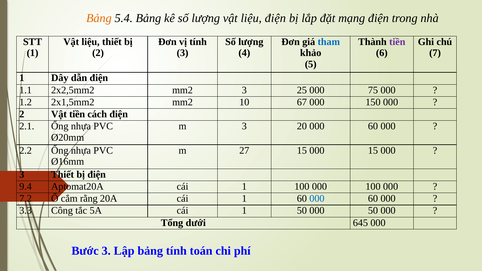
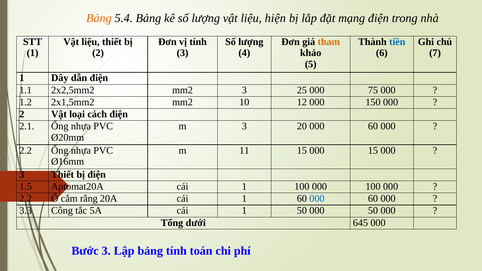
liệu điện: điện -> hiện
tham colour: blue -> orange
tiền at (397, 42) colour: purple -> blue
67: 67 -> 12
Vật tiền: tiền -> loại
27: 27 -> 11
9.4: 9.4 -> 1.5
7.2 at (26, 199): 7.2 -> 2.2
